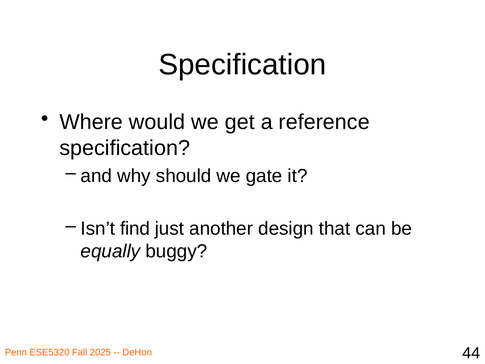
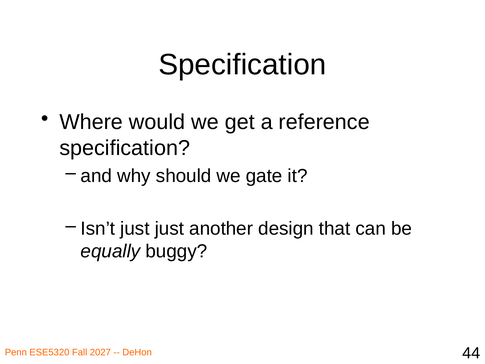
Isn’t find: find -> just
2025: 2025 -> 2027
